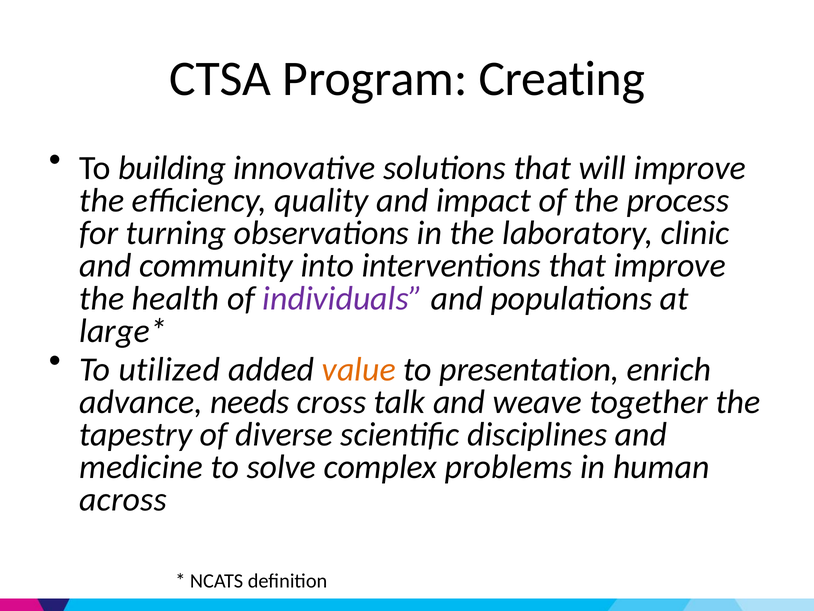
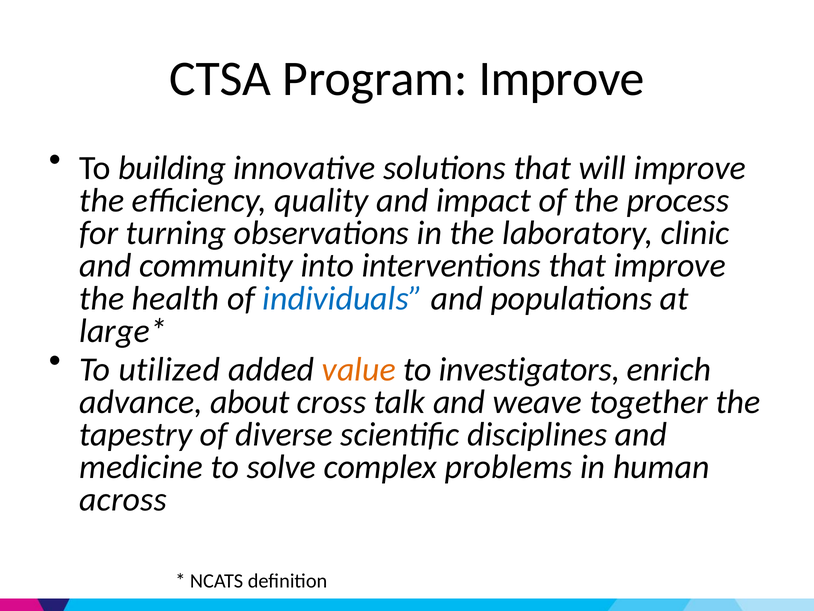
Program Creating: Creating -> Improve
individuals colour: purple -> blue
presentation: presentation -> investigators
needs: needs -> about
